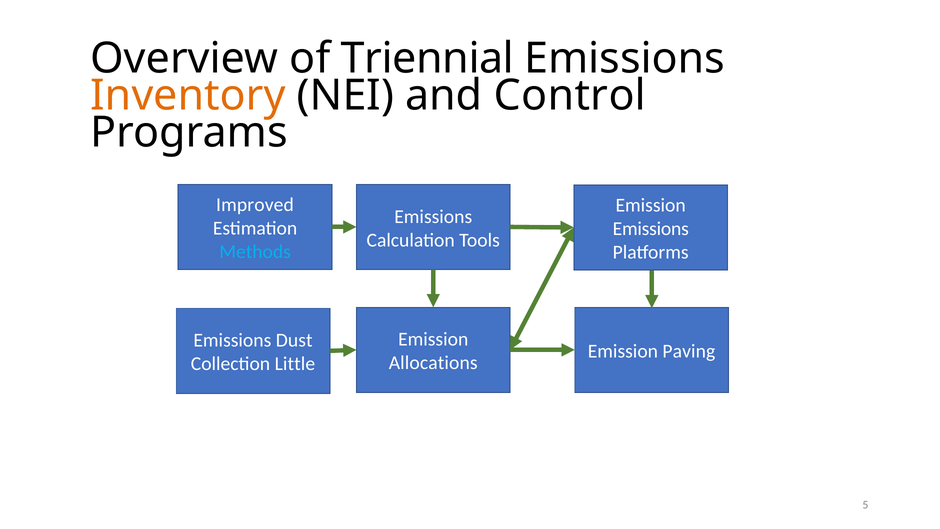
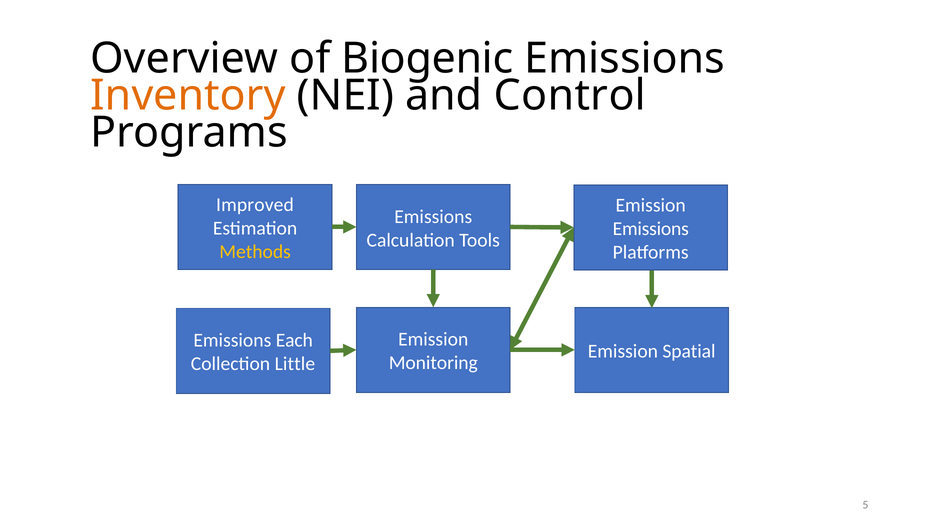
Triennial: Triennial -> Biogenic
Methods colour: light blue -> yellow
Dust: Dust -> Each
Paving: Paving -> Spatial
Allocations: Allocations -> Monitoring
